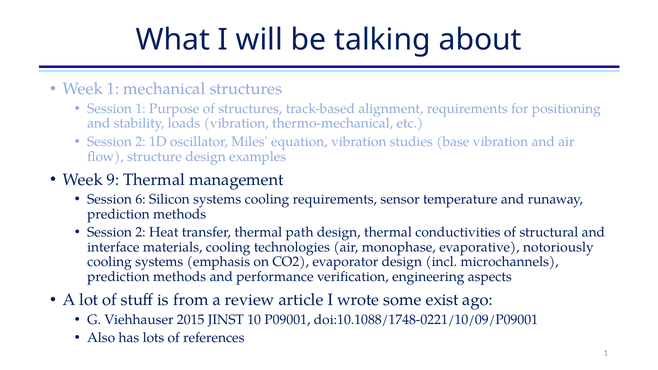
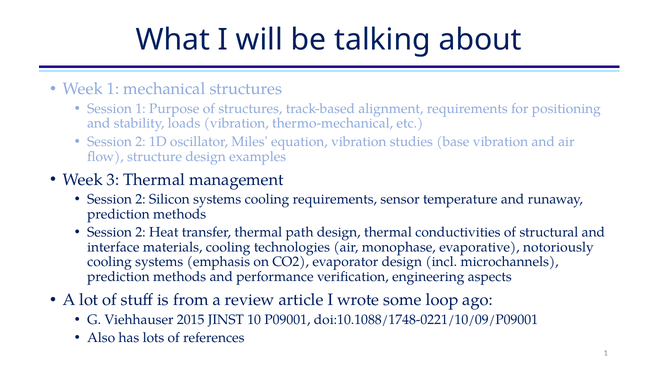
9: 9 -> 3
6 at (141, 199): 6 -> 2
exist: exist -> loop
